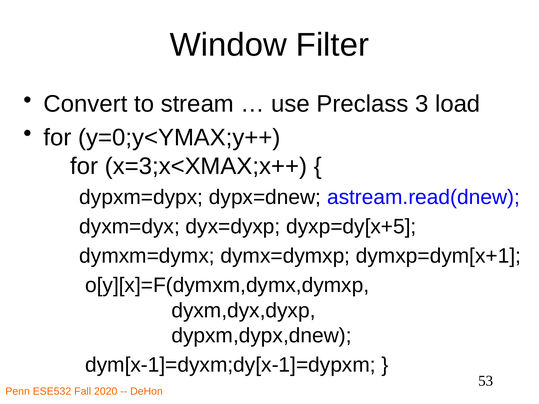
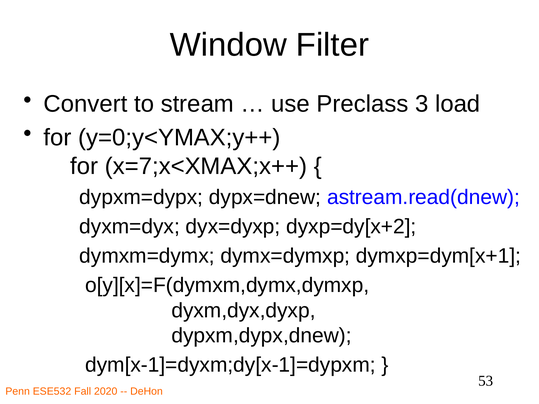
x=3;x<XMAX;x++: x=3;x<XMAX;x++ -> x=7;x<XMAX;x++
dyxp=dy[x+5: dyxp=dy[x+5 -> dyxp=dy[x+2
